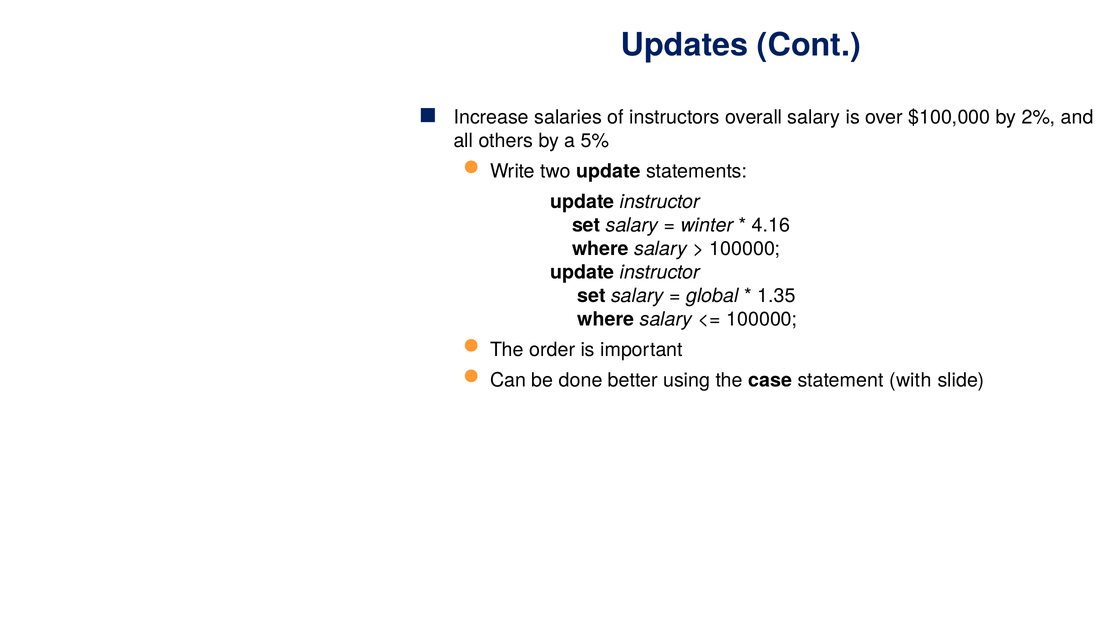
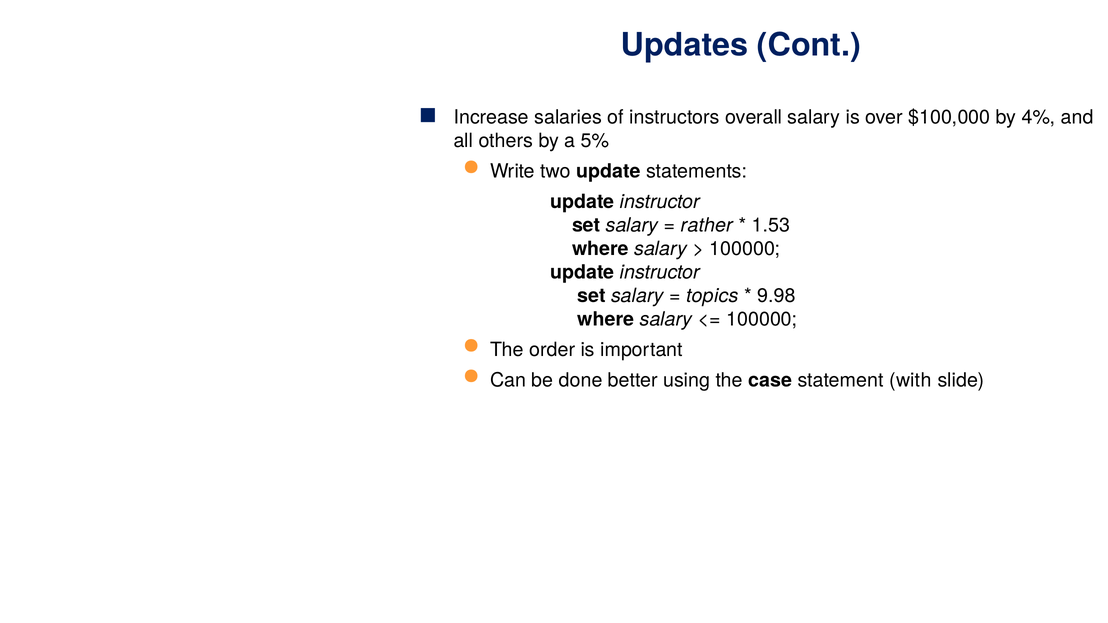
2%: 2% -> 4%
winter: winter -> rather
4.16: 4.16 -> 1.53
global: global -> topics
1.35: 1.35 -> 9.98
